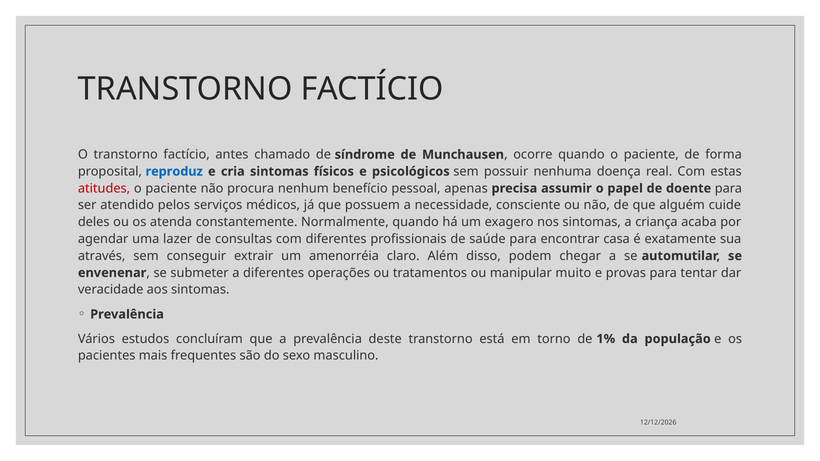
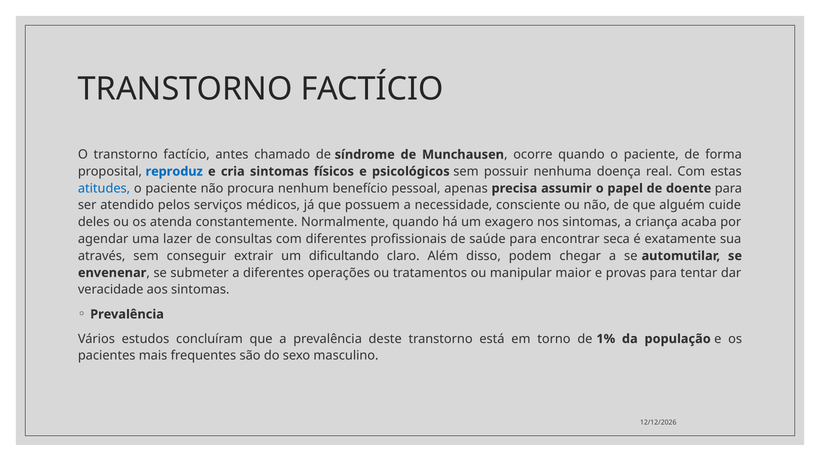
atitudes colour: red -> blue
casa: casa -> seca
amenorréia: amenorréia -> dificultando
muito: muito -> maior
